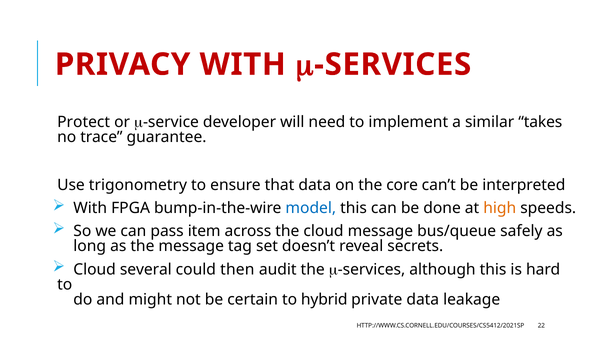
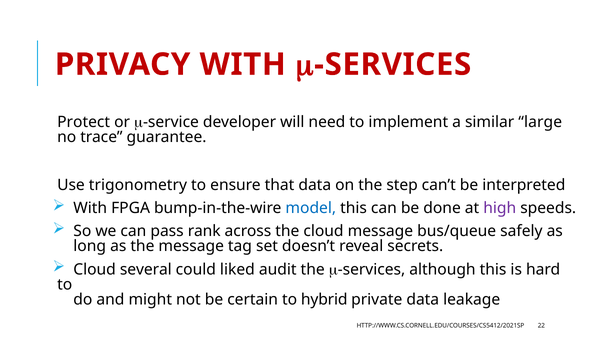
takes: takes -> large
core: core -> step
high colour: orange -> purple
item: item -> rank
then: then -> liked
